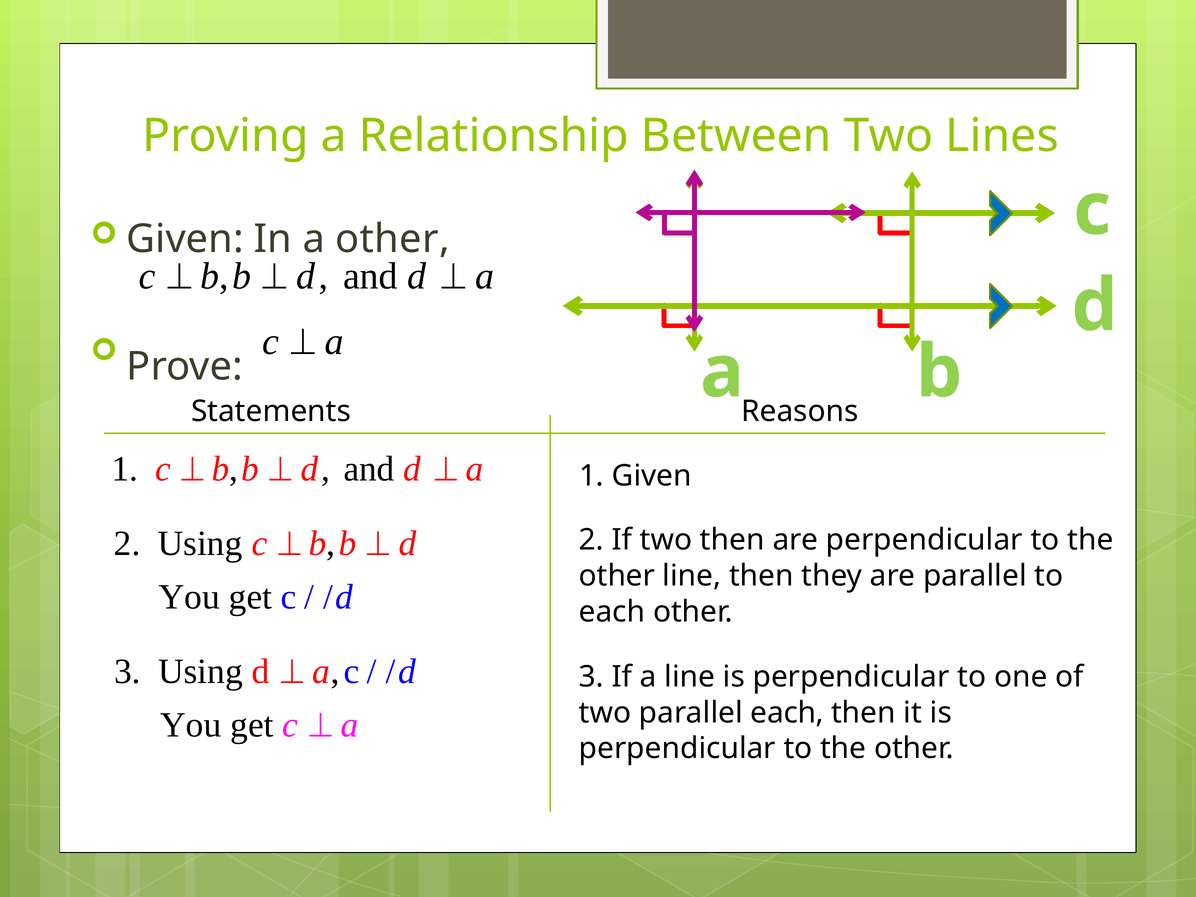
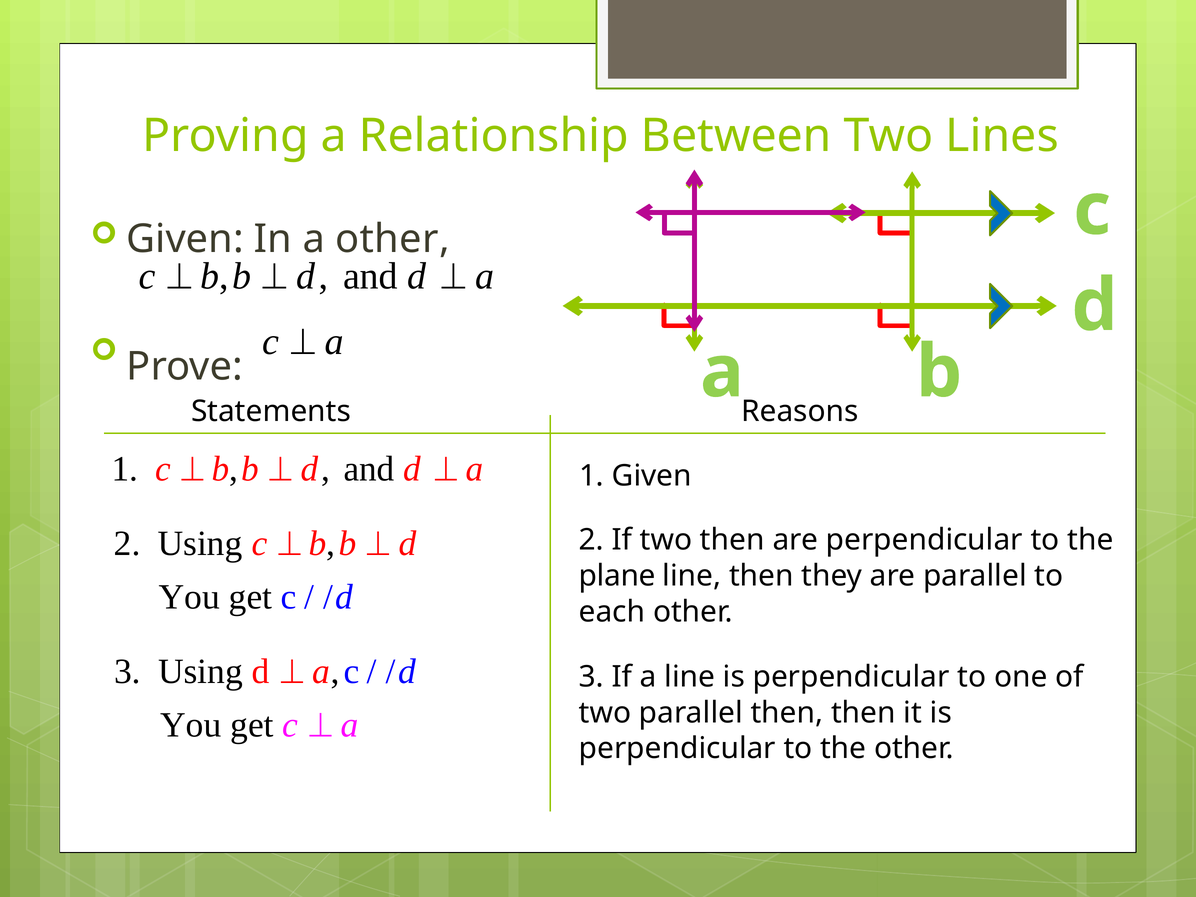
other at (617, 576): other -> plane
parallel each: each -> then
